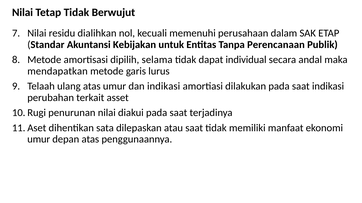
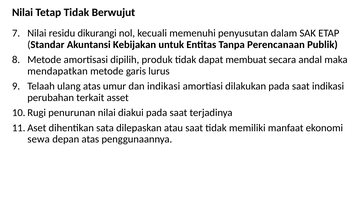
dialihkan: dialihkan -> dikurangi
perusahaan: perusahaan -> penyusutan
selama: selama -> produk
individual: individual -> membuat
umur at (39, 140): umur -> sewa
